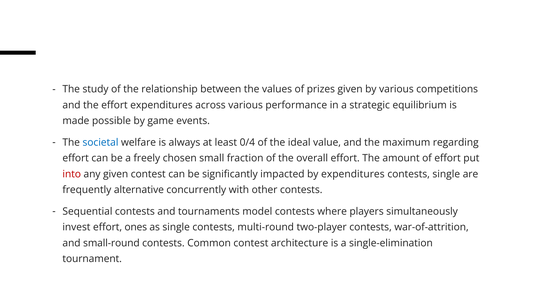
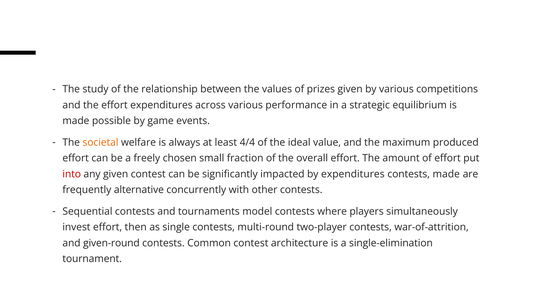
societal colour: blue -> orange
0/4: 0/4 -> 4/4
regarding: regarding -> produced
contests single: single -> made
ones: ones -> then
small-round: small-round -> given-round
